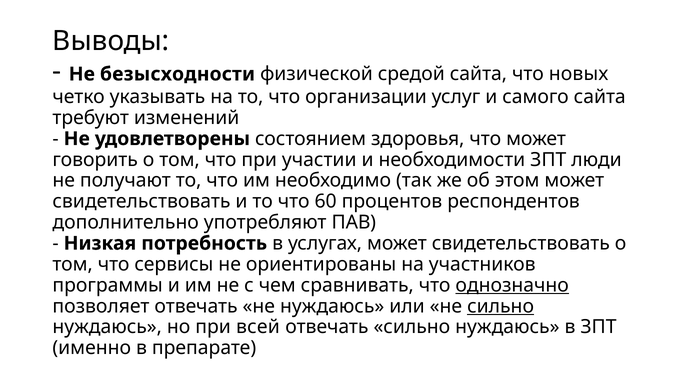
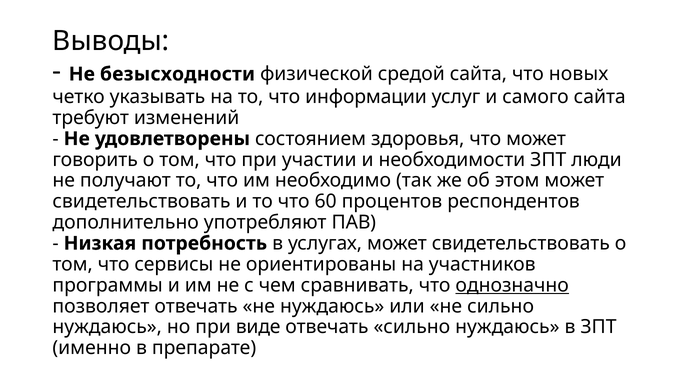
организации: организации -> информации
сильно at (501, 306) underline: present -> none
всей: всей -> виде
